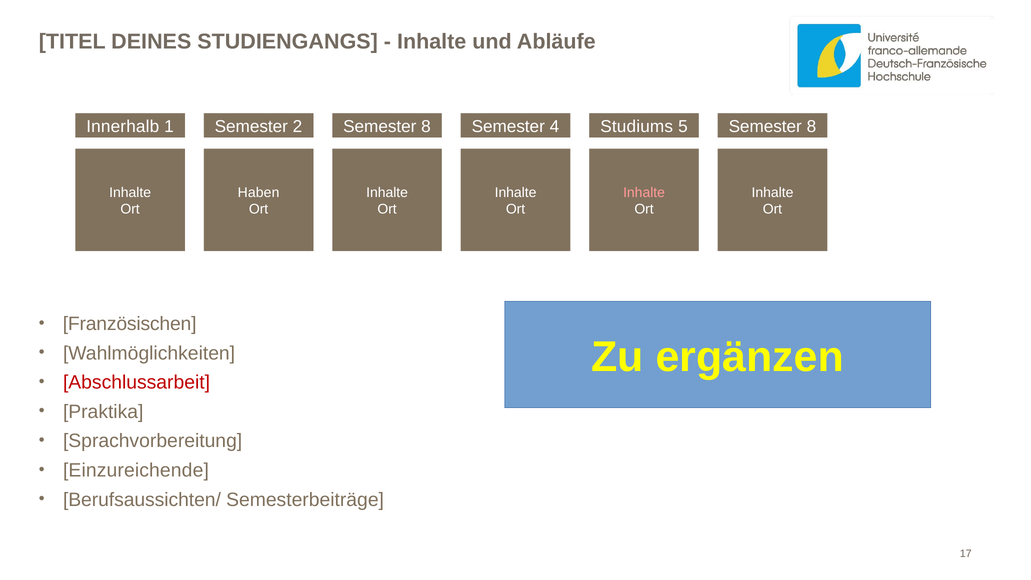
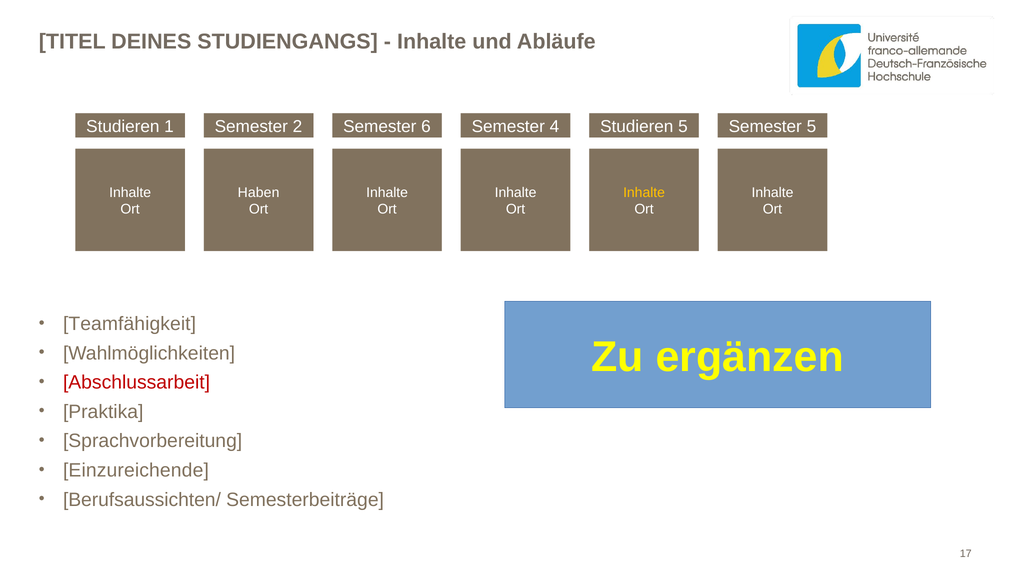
Innerhalb at (123, 126): Innerhalb -> Studieren
8 at (426, 126): 8 -> 6
Studiums at (637, 126): Studiums -> Studieren
8 at (811, 126): 8 -> 5
Inhalte at (644, 192) colour: pink -> yellow
Französischen: Französischen -> Teamfähigkeit
